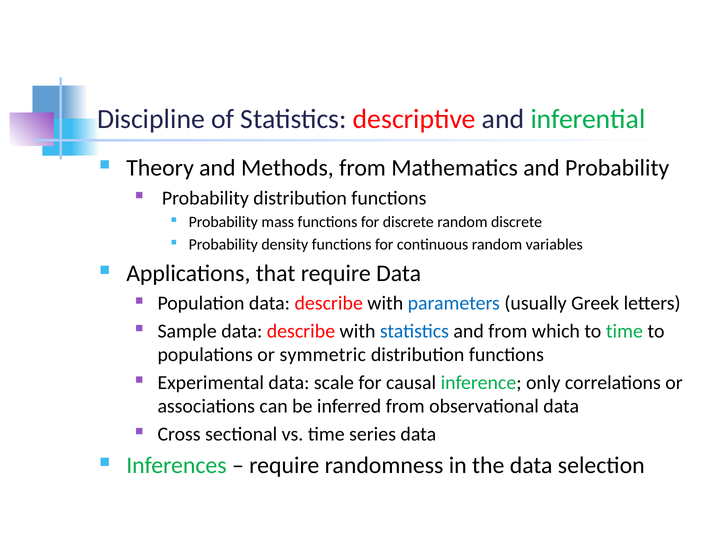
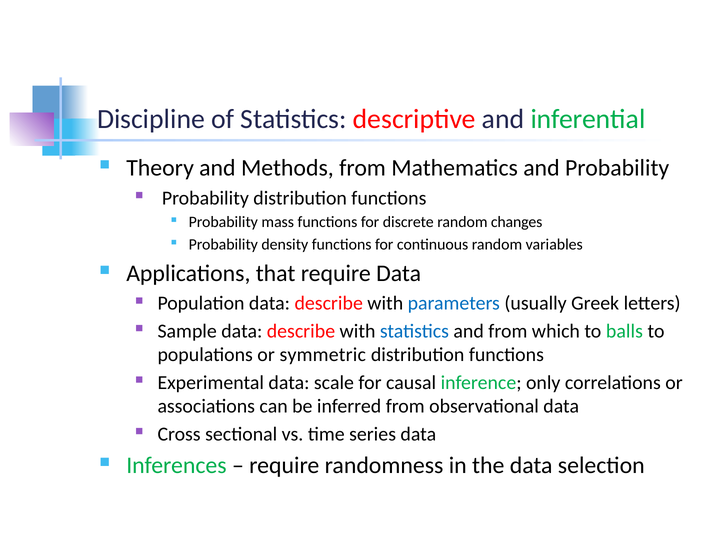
random discrete: discrete -> changes
to time: time -> balls
